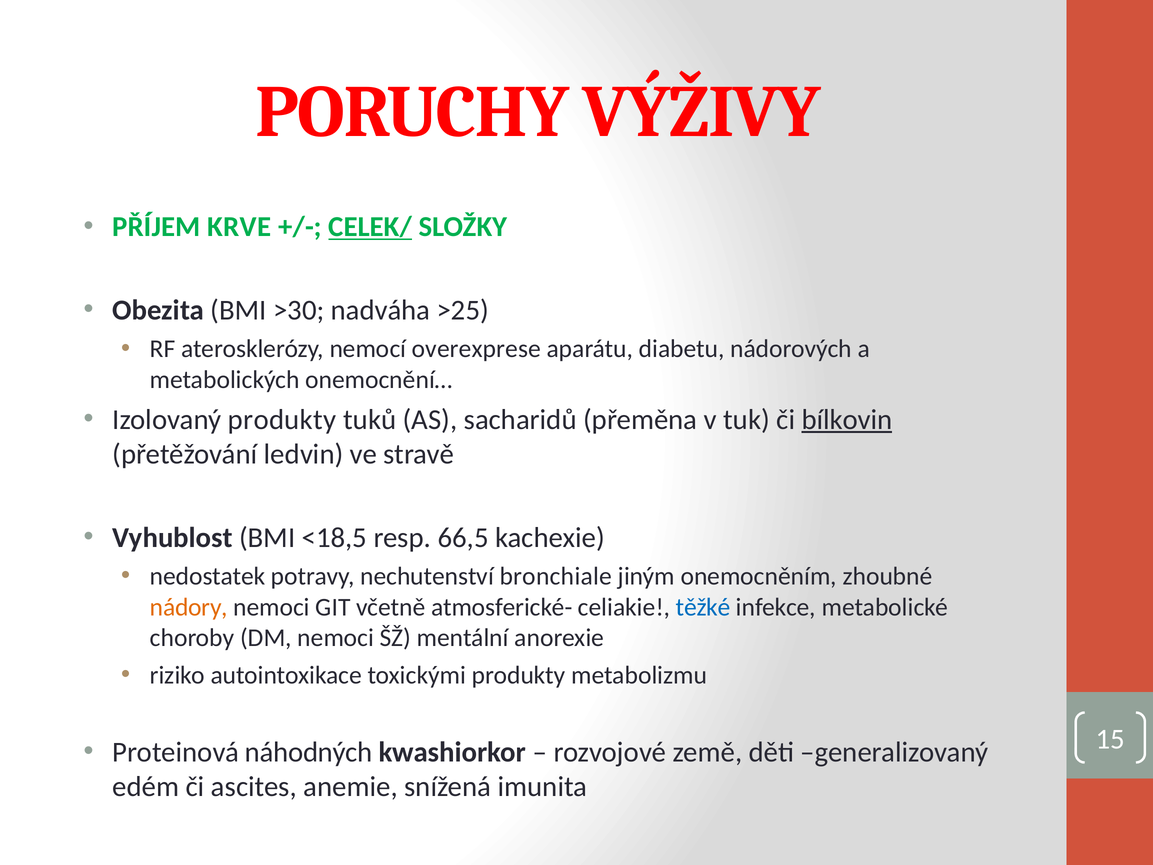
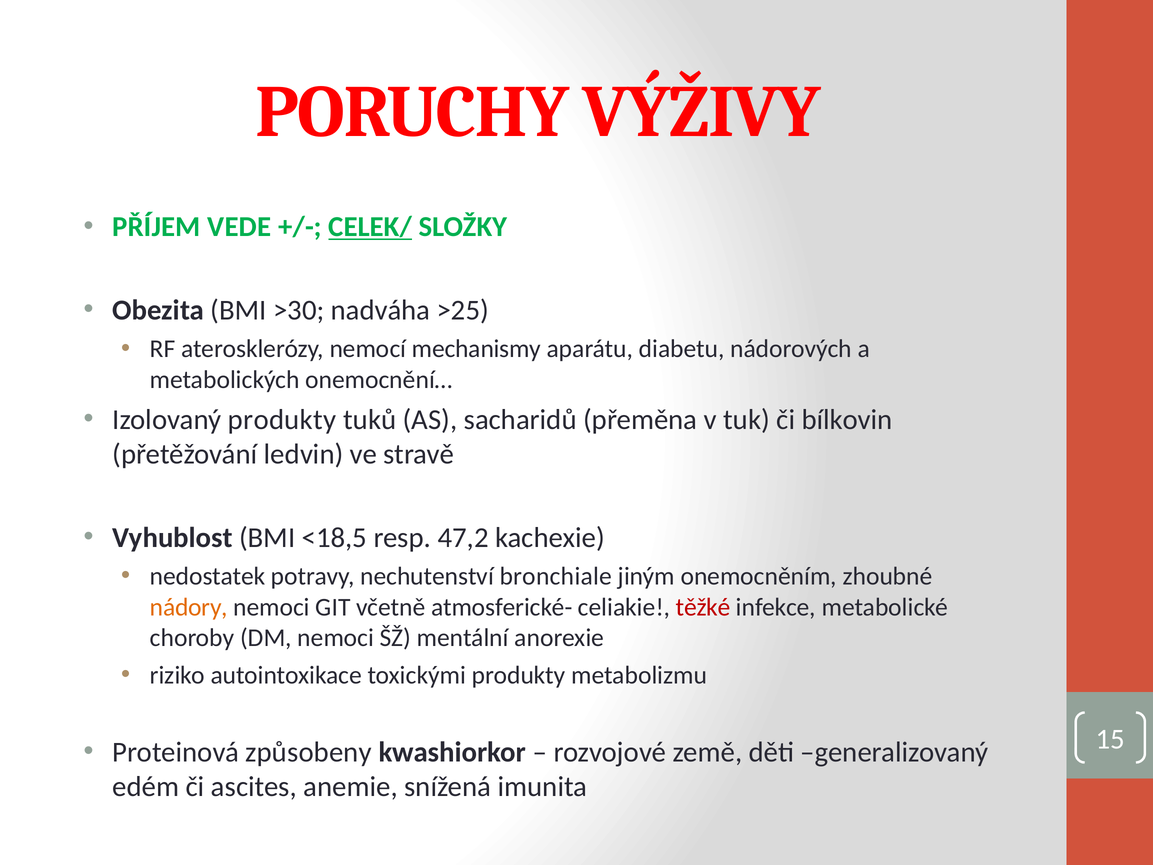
KRVE: KRVE -> VEDE
overexprese: overexprese -> mechanismy
bílkovin underline: present -> none
66,5: 66,5 -> 47,2
těžké colour: blue -> red
náhodných: náhodných -> způsobeny
